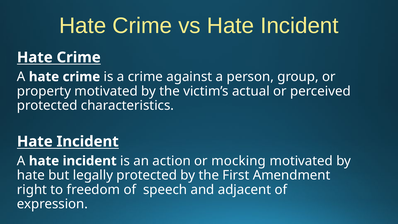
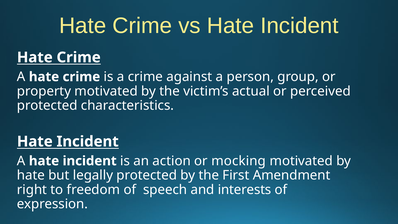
adjacent: adjacent -> interests
